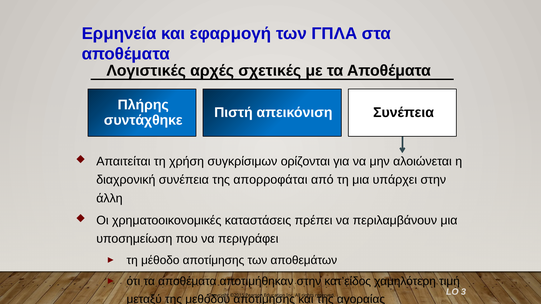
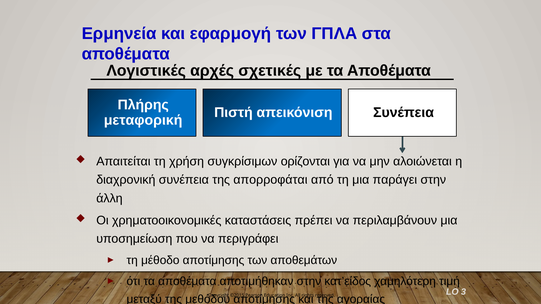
συντάχθηκε: συντάχθηκε -> μεταφορική
υπάρχει: υπάρχει -> παράγει
